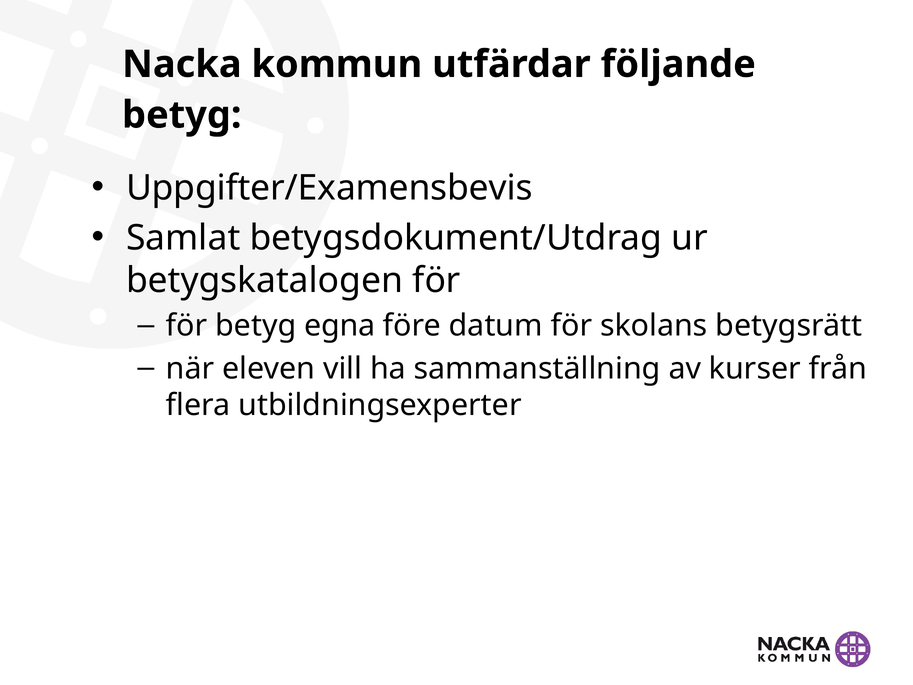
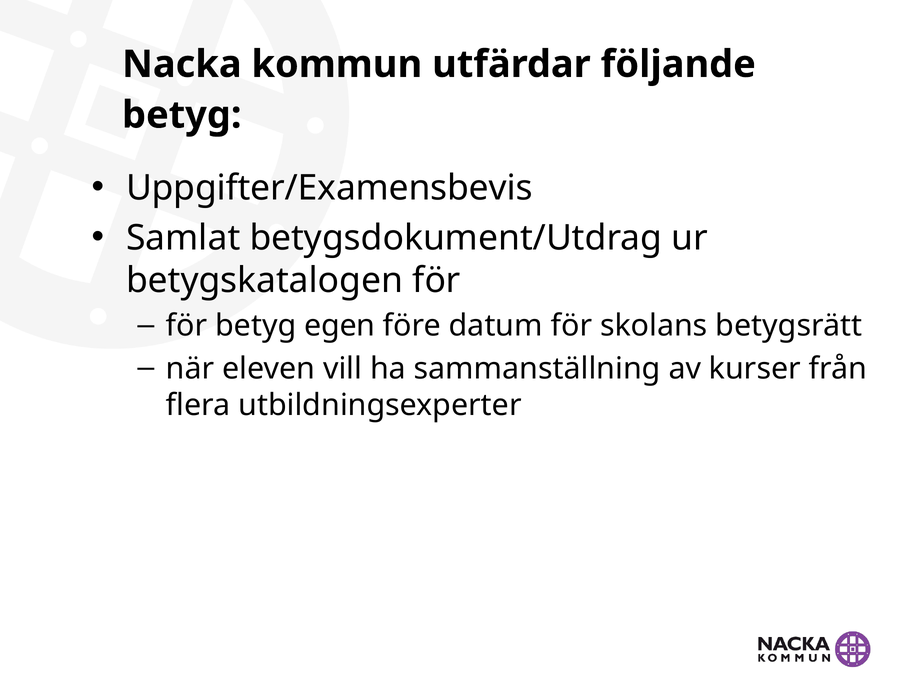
egna: egna -> egen
